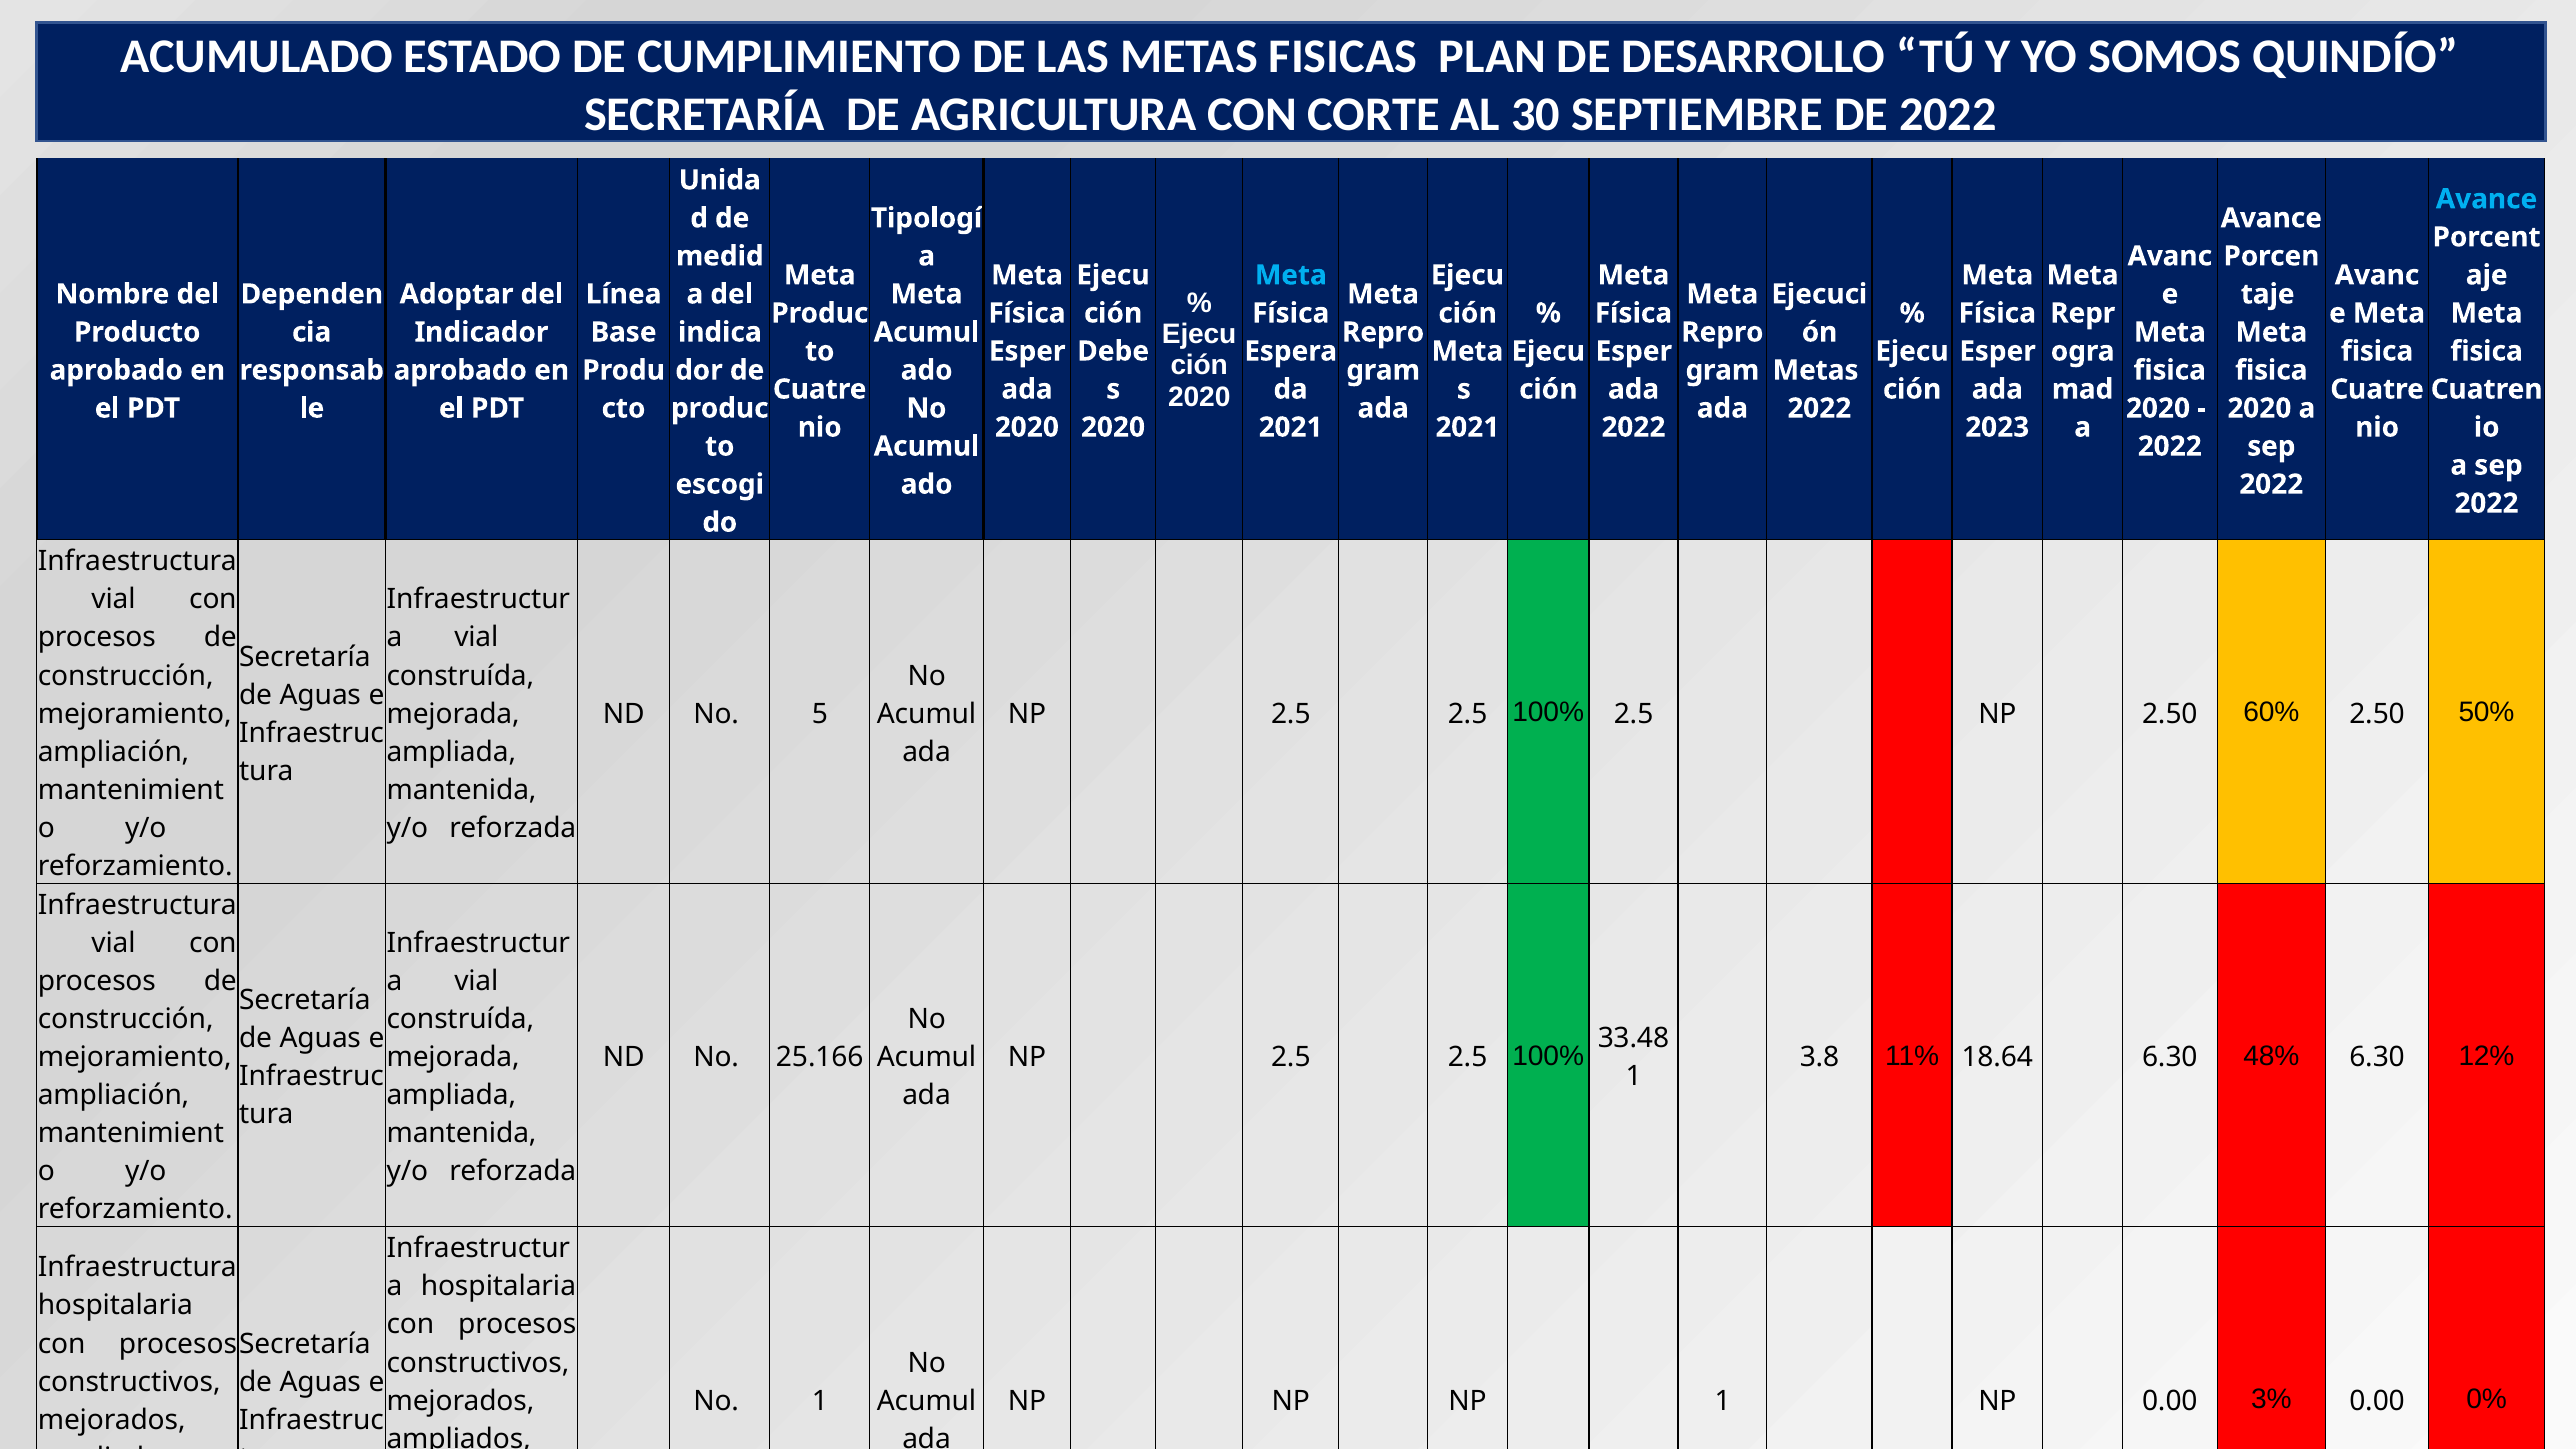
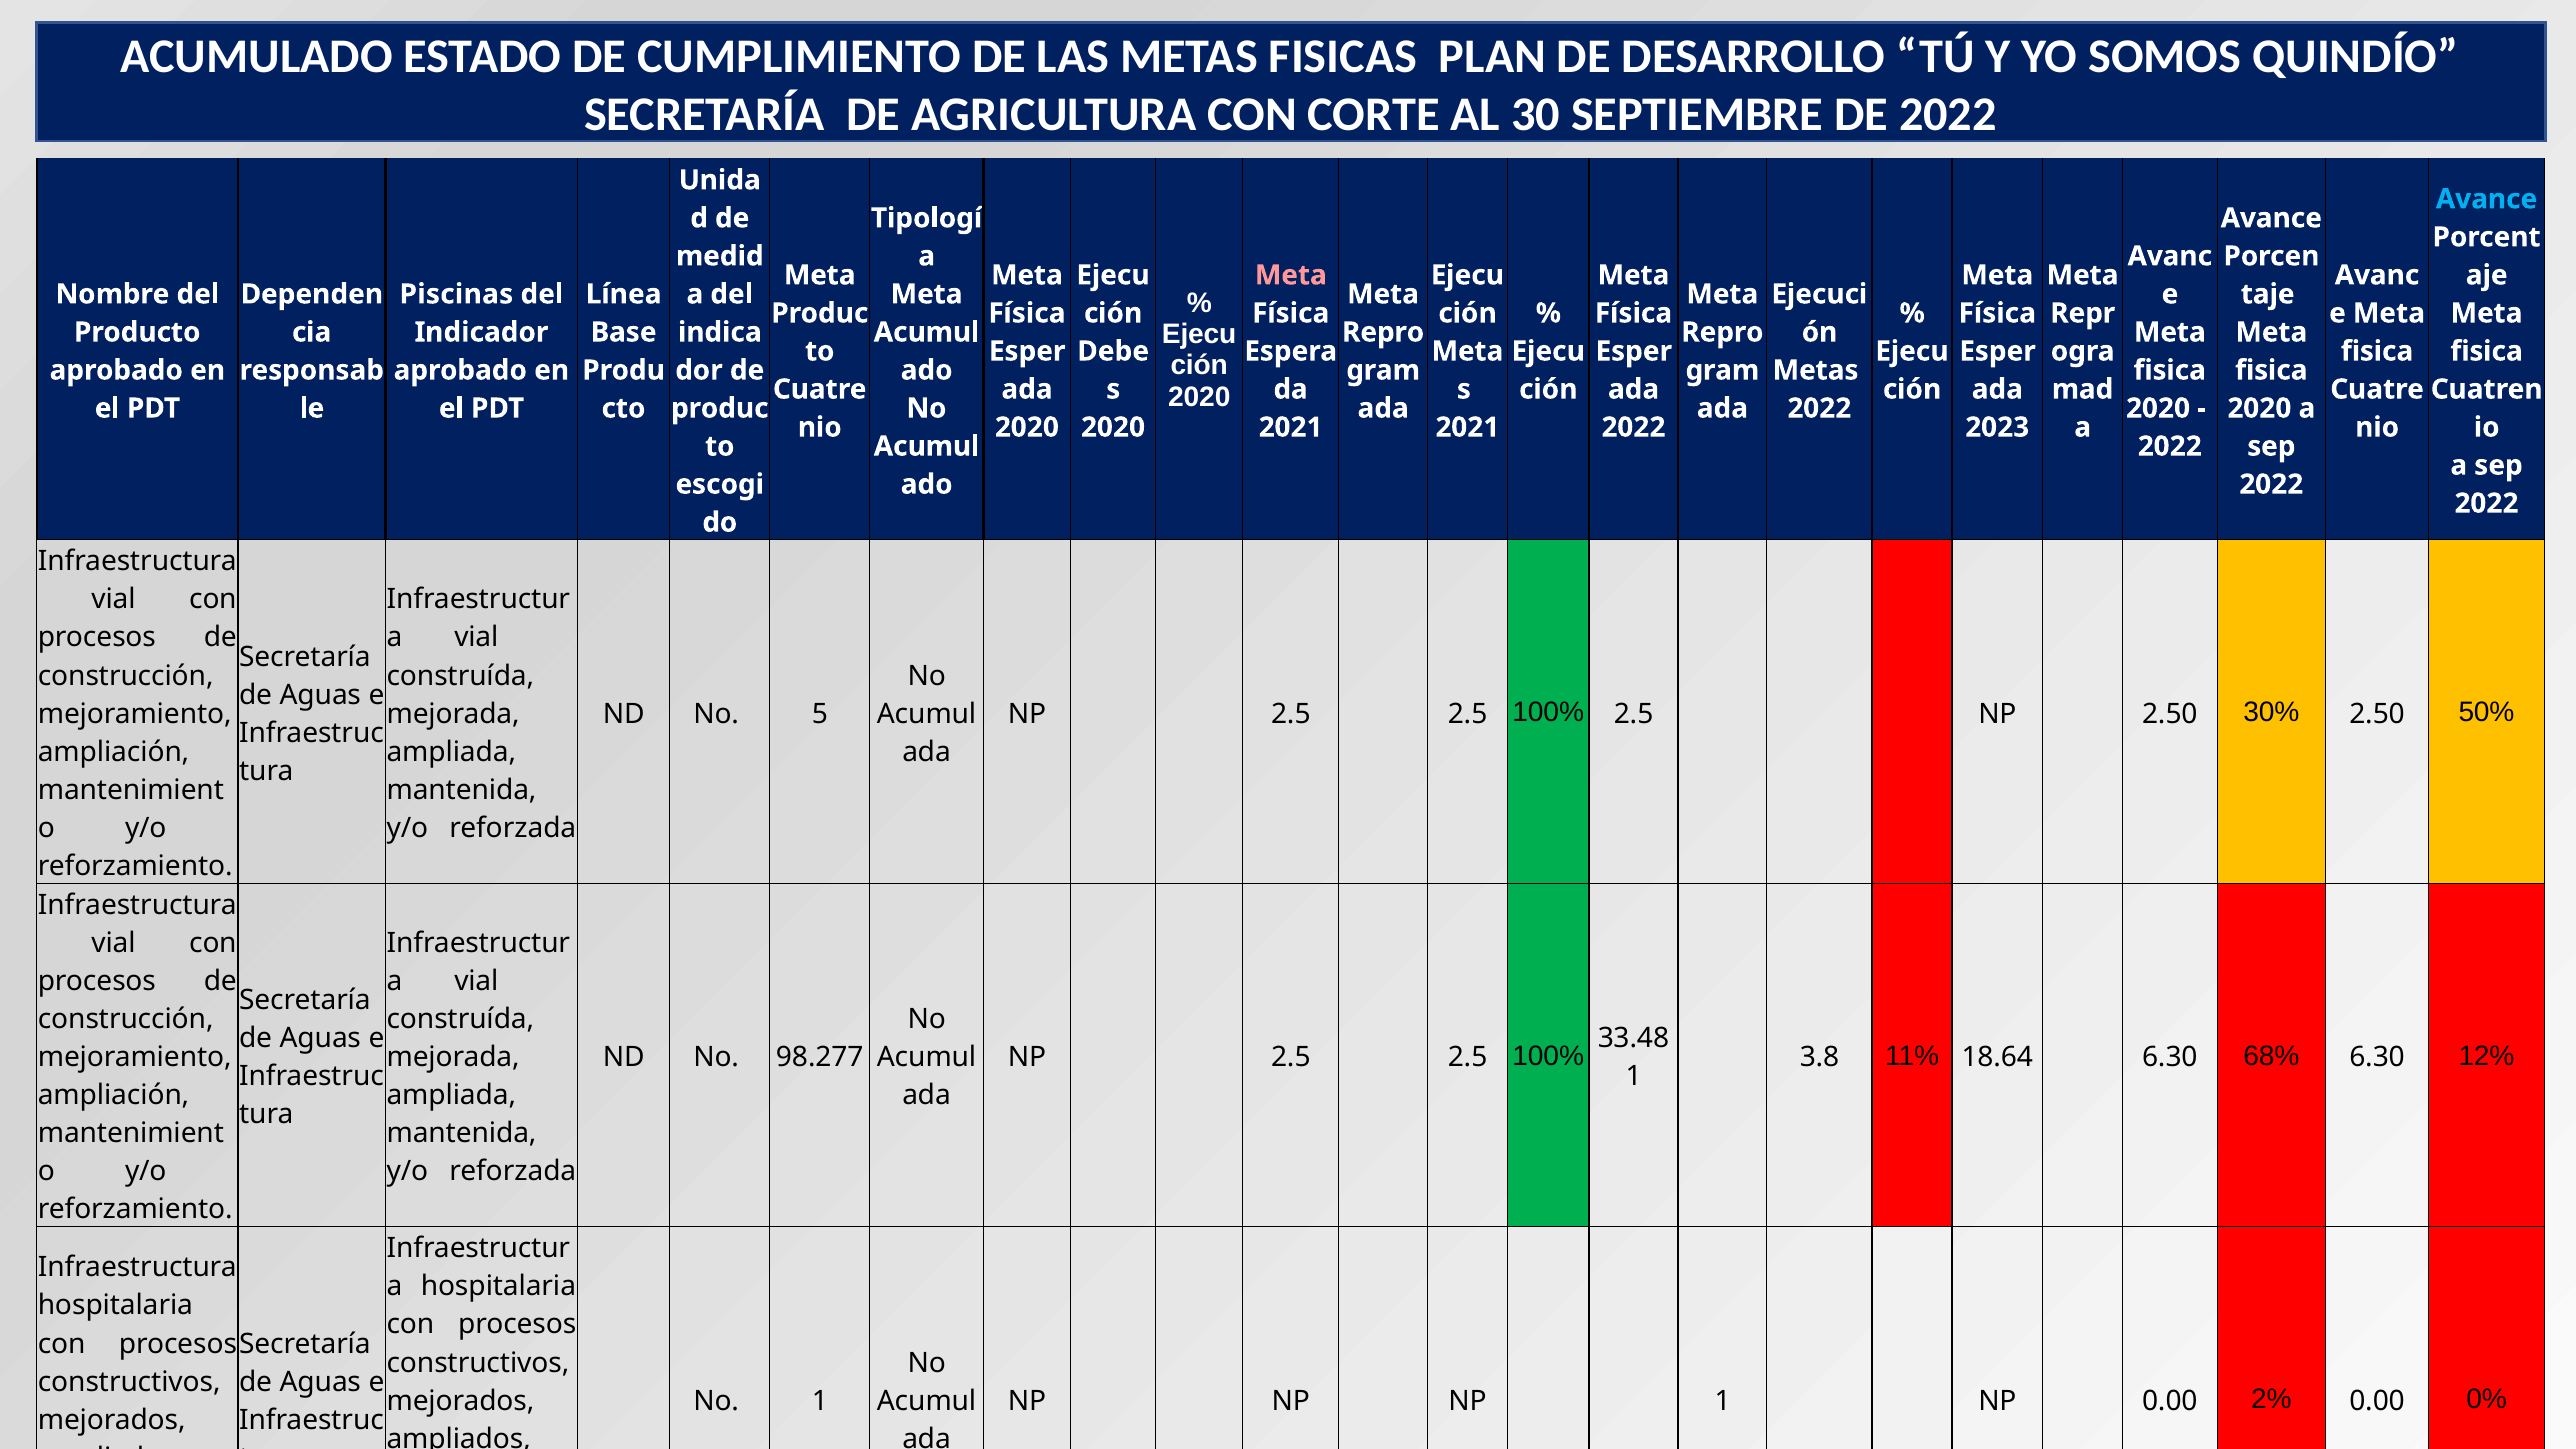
Meta at (1291, 275) colour: light blue -> pink
Adoptar: Adoptar -> Piscinas
60%: 60% -> 30%
25.166: 25.166 -> 98.277
48%: 48% -> 68%
3%: 3% -> 2%
